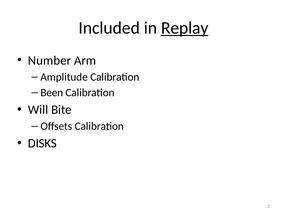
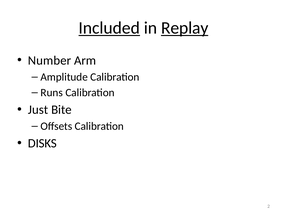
Included underline: none -> present
Been: Been -> Runs
Will: Will -> Just
